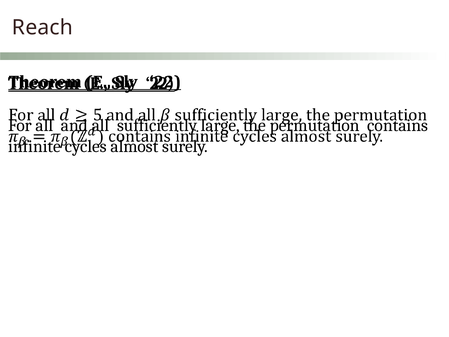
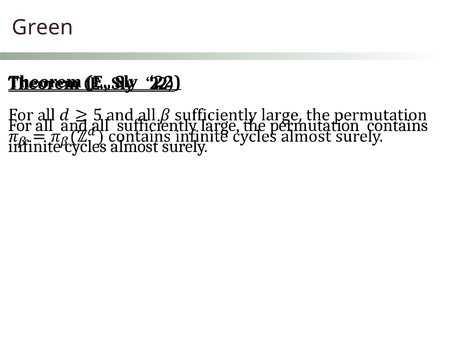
Reach: Reach -> Green
